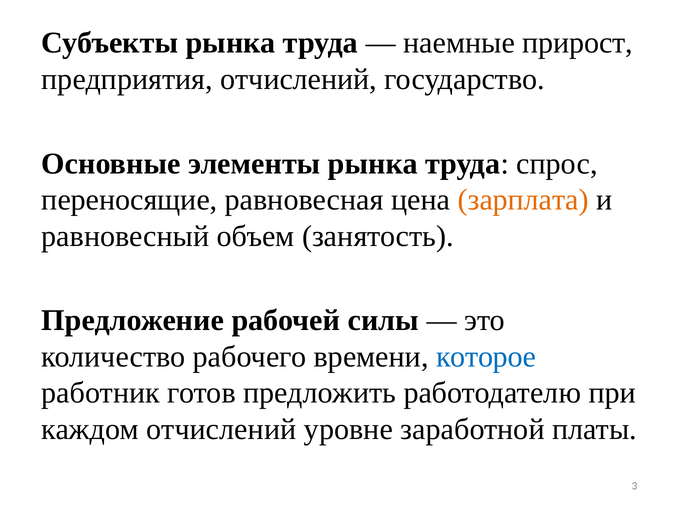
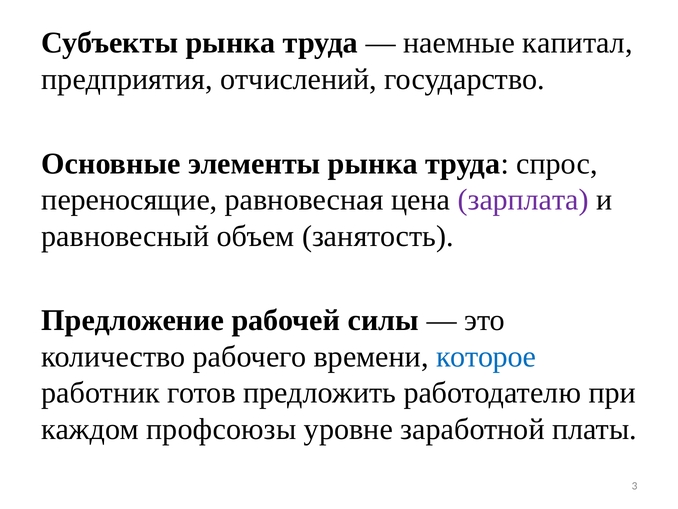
прирост: прирост -> капитал
зарплата colour: orange -> purple
каждом отчислений: отчислений -> профсоюзы
